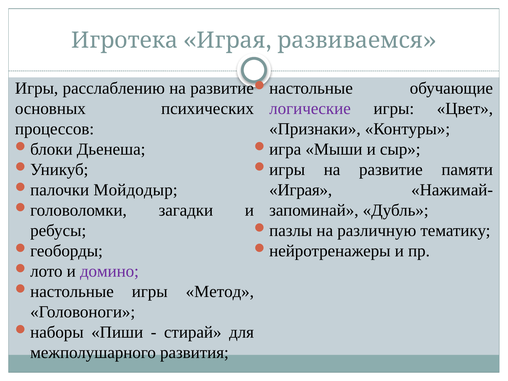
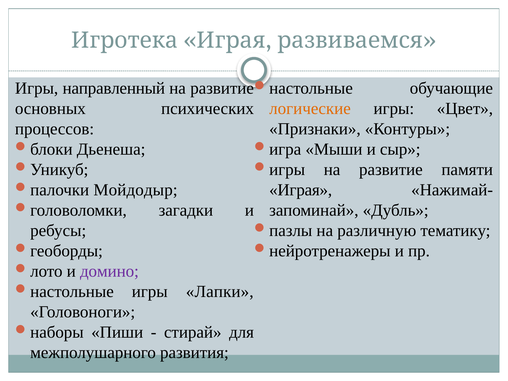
расслаблению: расслаблению -> направленный
логические colour: purple -> orange
Метод: Метод -> Лапки
